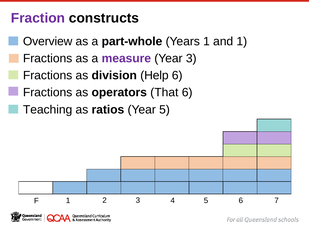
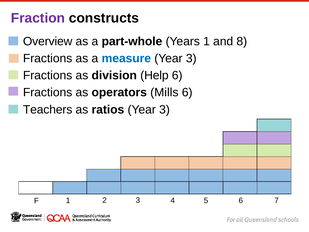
and 1: 1 -> 8
measure colour: purple -> blue
That: That -> Mills
Teaching: Teaching -> Teachers
ratios Year 5: 5 -> 3
